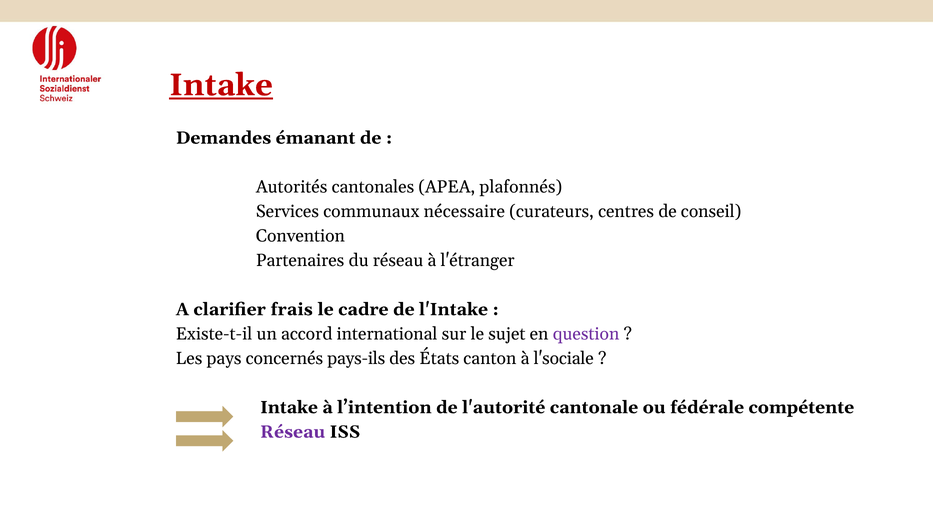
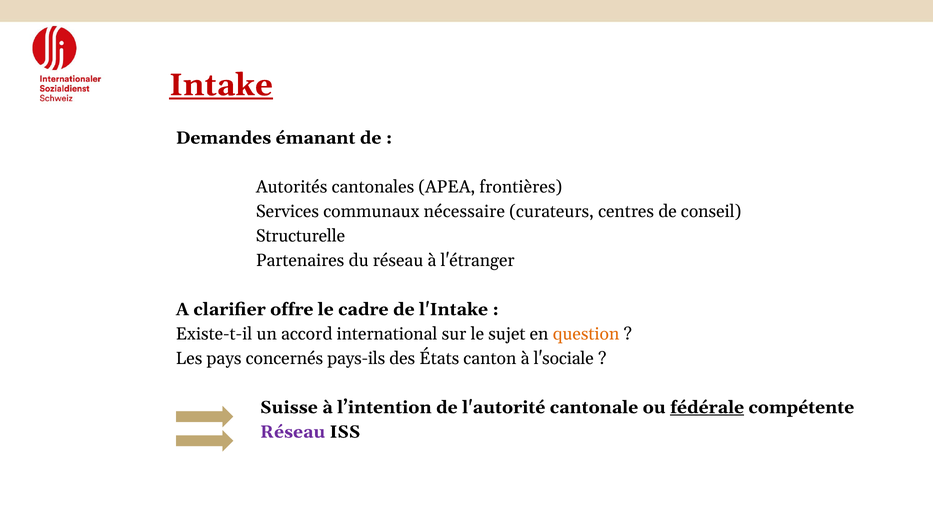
plafonnés: plafonnés -> frontières
Convention: Convention -> Structurelle
frais: frais -> offre
question colour: purple -> orange
Intake at (289, 407): Intake -> Suisse
fédérale underline: none -> present
